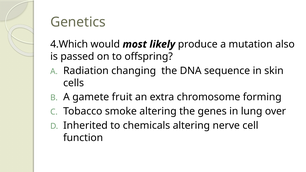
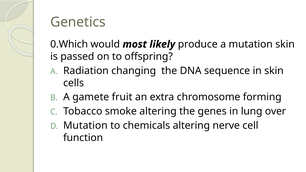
4.Which: 4.Which -> 0.Which
mutation also: also -> skin
Inherited at (85, 125): Inherited -> Mutation
